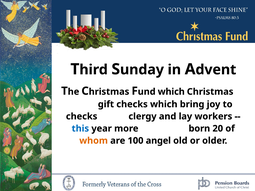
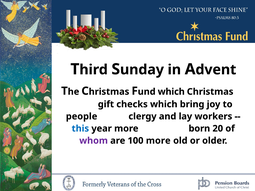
checks at (82, 117): checks -> people
whom colour: orange -> purple
100 angel: angel -> more
